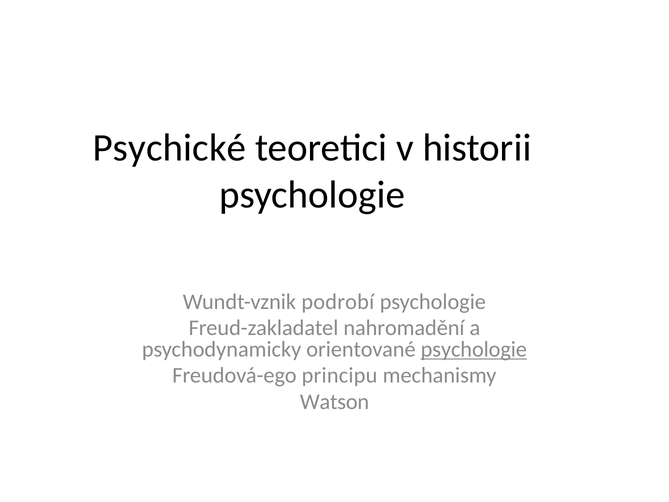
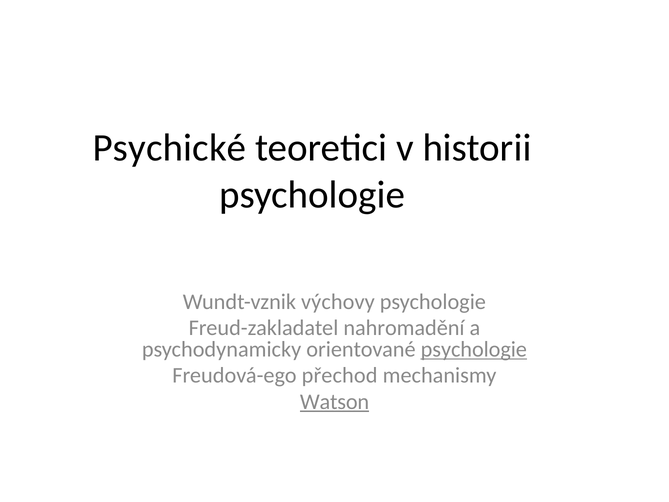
podrobí: podrobí -> výchovy
principu: principu -> přechod
Watson underline: none -> present
